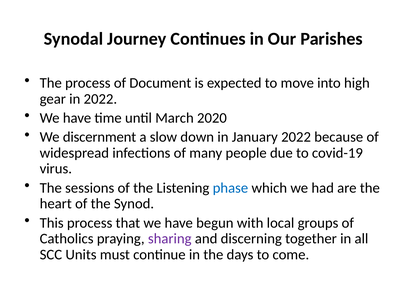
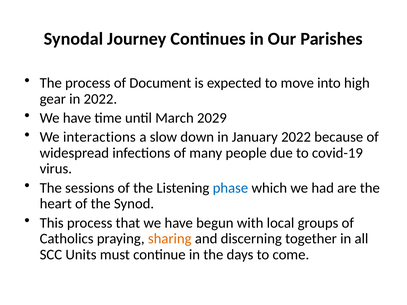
2020: 2020 -> 2029
discernment: discernment -> interactions
sharing colour: purple -> orange
